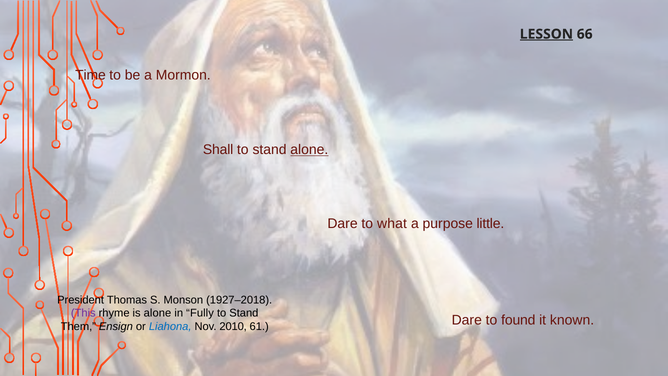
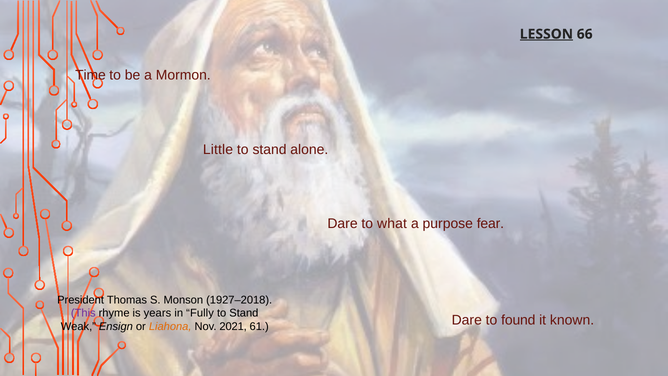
Shall: Shall -> Little
alone at (309, 150) underline: present -> none
little: little -> fear
is alone: alone -> years
Them: Them -> Weak
Liahona colour: blue -> orange
2010: 2010 -> 2021
